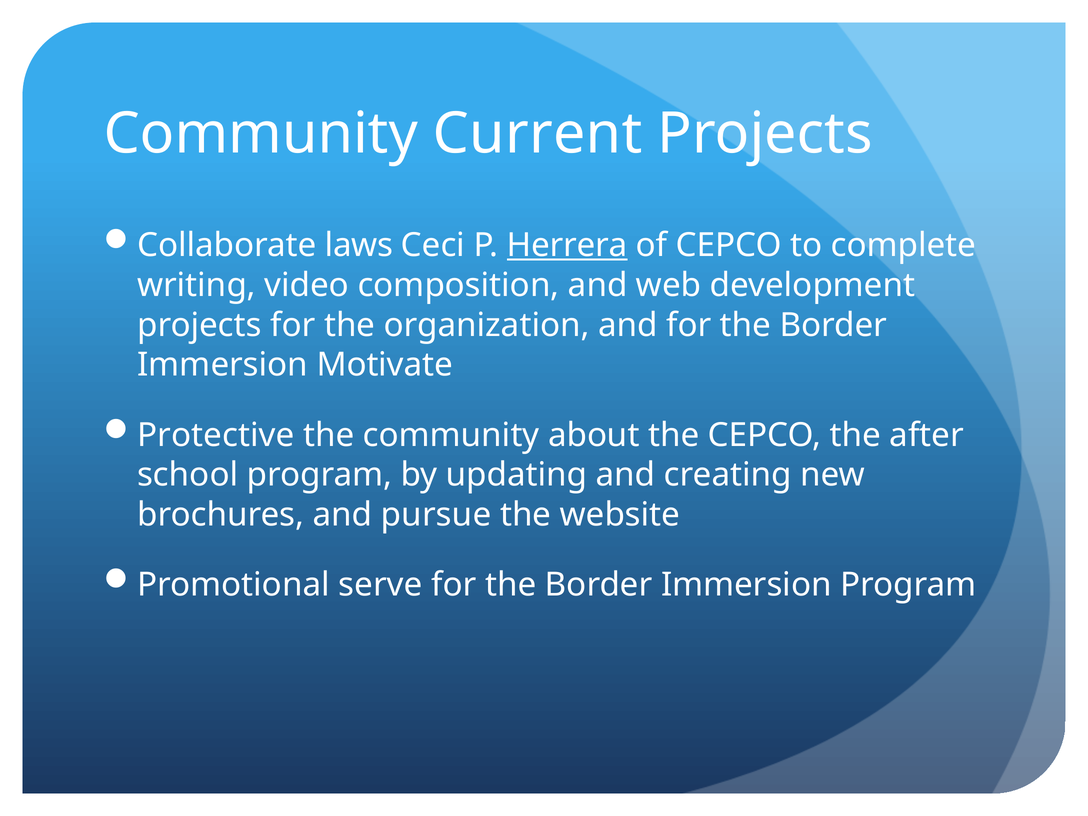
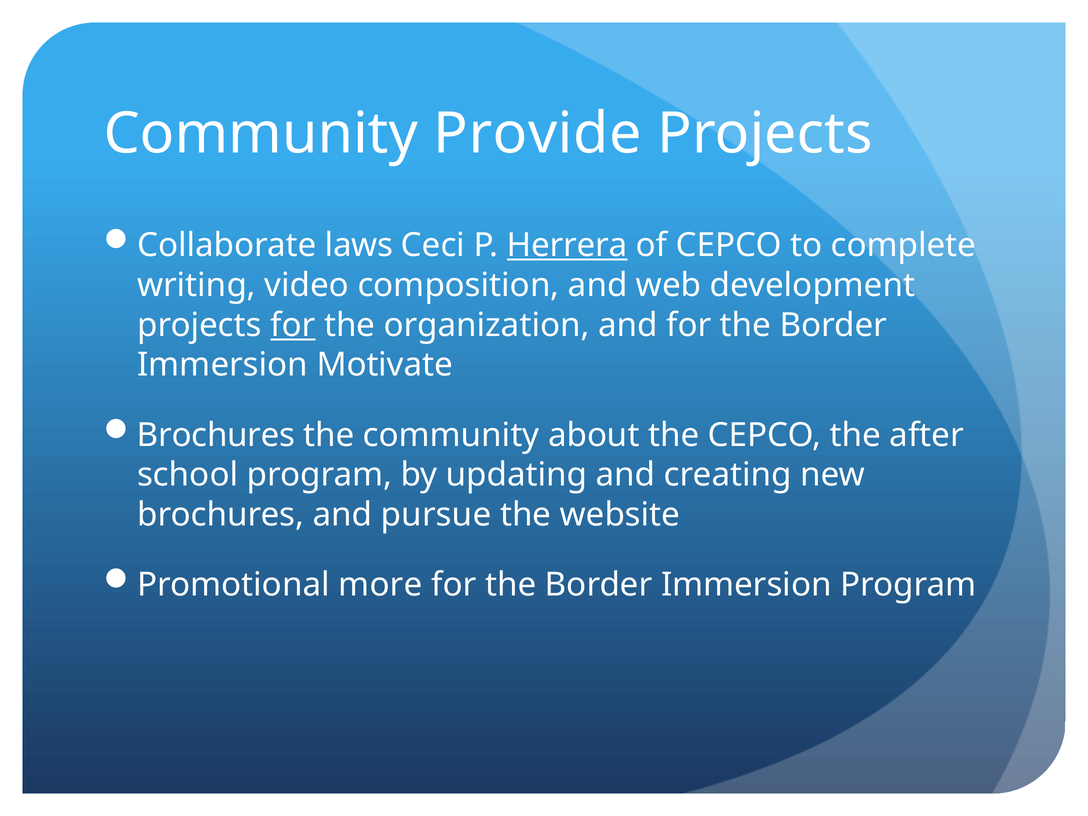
Current: Current -> Provide
for at (293, 325) underline: none -> present
Protective at (216, 435): Protective -> Brochures
serve: serve -> more
